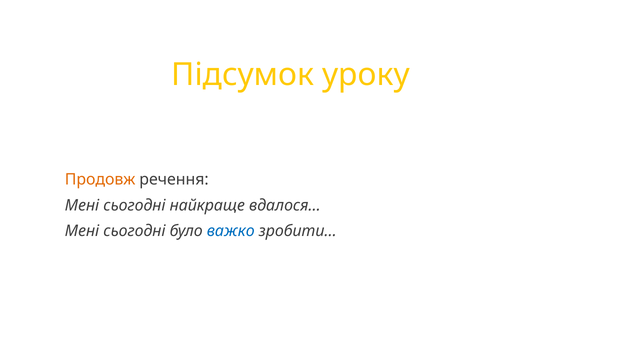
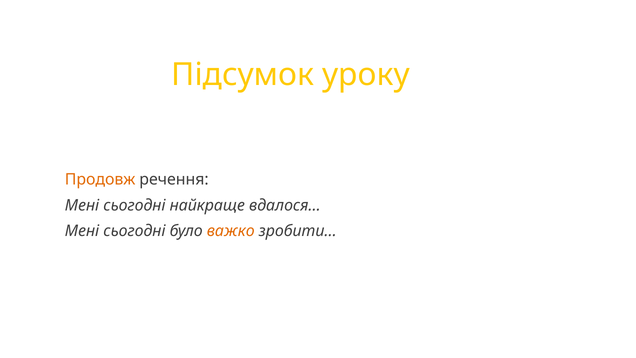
важко colour: blue -> orange
